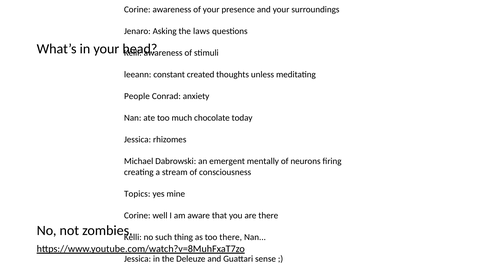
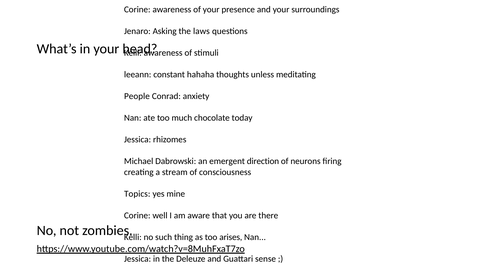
created: created -> hahaha
mentally: mentally -> direction
too there: there -> arises
